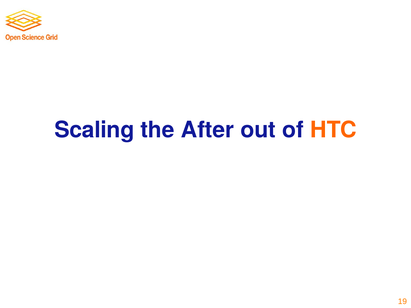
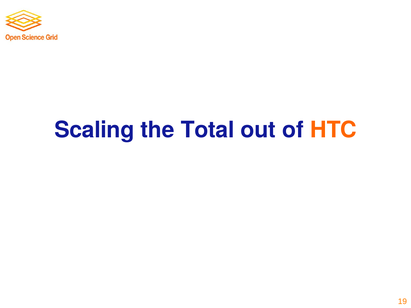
After: After -> Total
